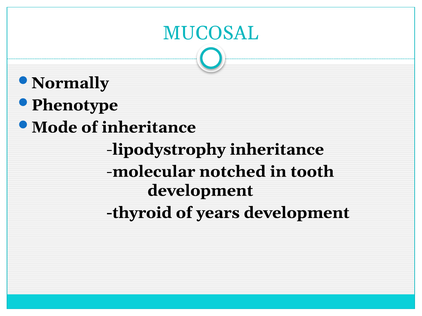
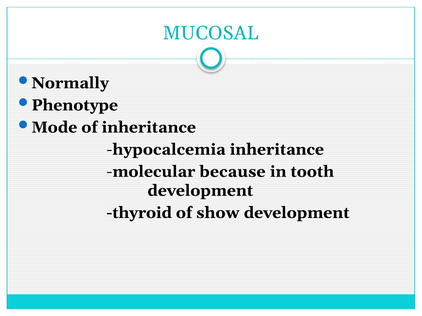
lipodystrophy: lipodystrophy -> hypocalcemia
notched: notched -> because
years: years -> show
